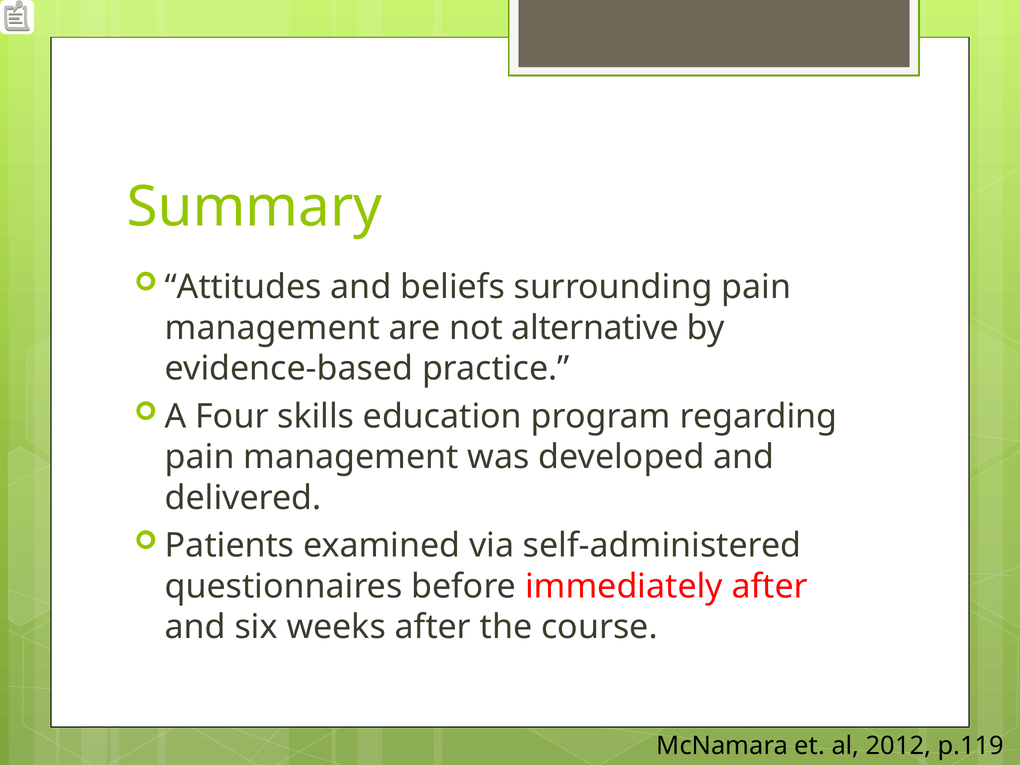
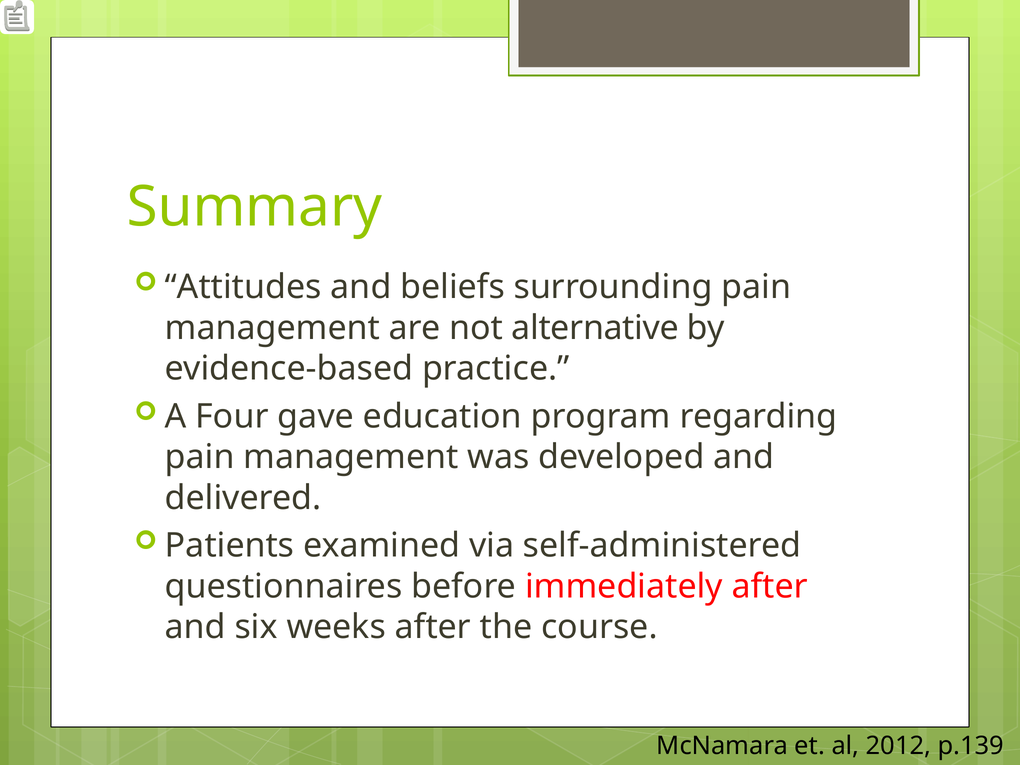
skills: skills -> gave
p.119: p.119 -> p.139
